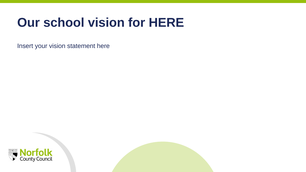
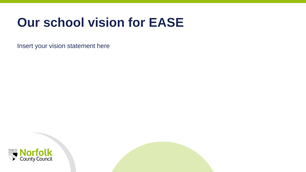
for HERE: HERE -> EASE
